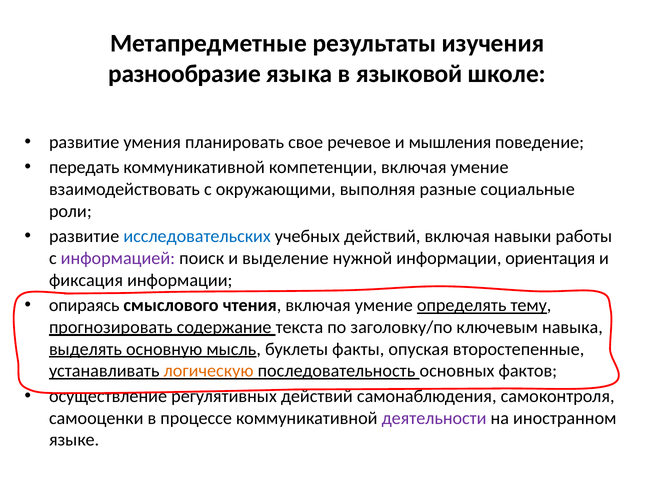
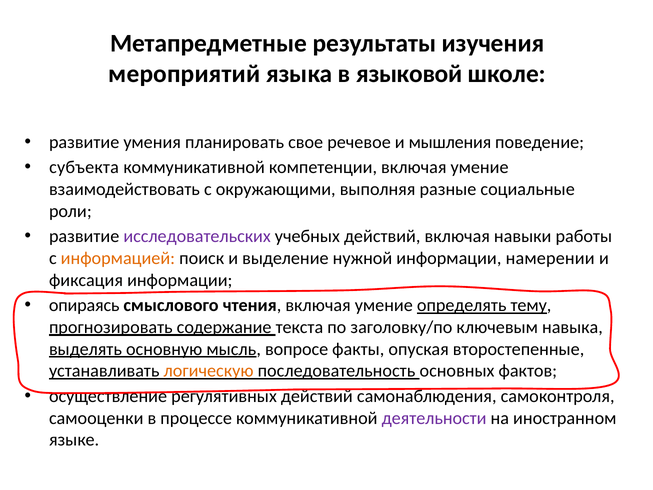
разнообразие: разнообразие -> мероприятий
передать: передать -> субъекта
исследовательских colour: blue -> purple
информацией colour: purple -> orange
ориентация: ориентация -> намерении
буклеты: буклеты -> вопросе
